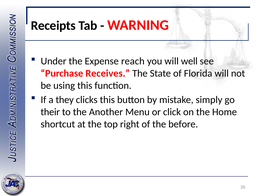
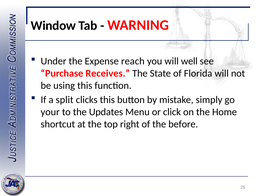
Receipts: Receipts -> Window
they: they -> split
their: their -> your
Another: Another -> Updates
